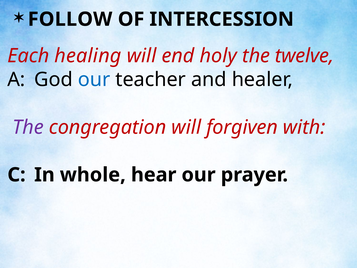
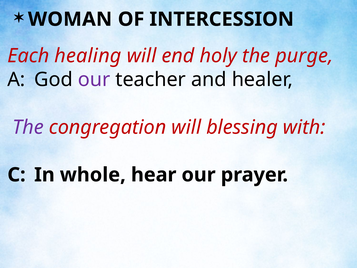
FOLLOW: FOLLOW -> WOMAN
twelve: twelve -> purge
our at (94, 80) colour: blue -> purple
forgiven: forgiven -> blessing
